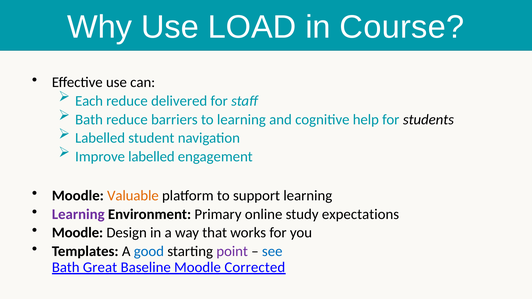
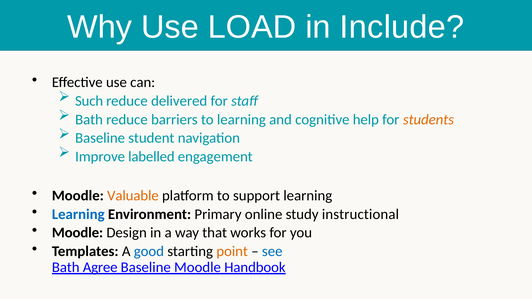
Course: Course -> Include
Each: Each -> Such
students colour: black -> orange
Labelled at (100, 138): Labelled -> Baseline
Learning at (78, 214) colour: purple -> blue
expectations: expectations -> instructional
point colour: purple -> orange
Great: Great -> Agree
Corrected: Corrected -> Handbook
